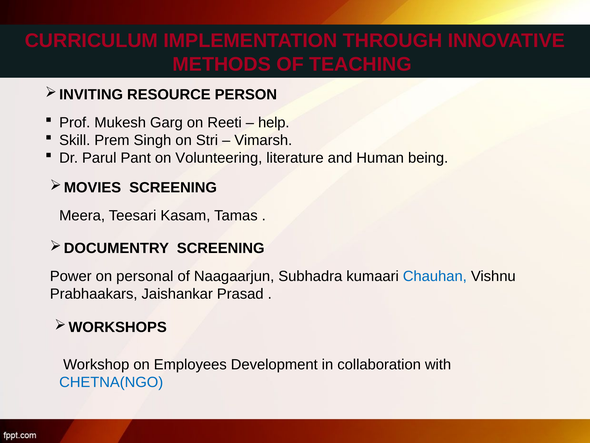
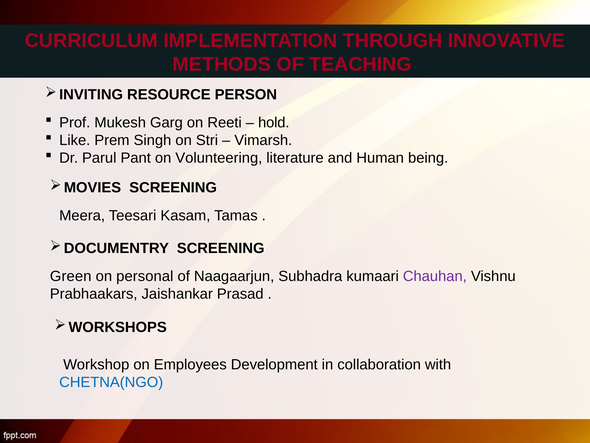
help: help -> hold
Skill: Skill -> Like
Power: Power -> Green
Chauhan colour: blue -> purple
